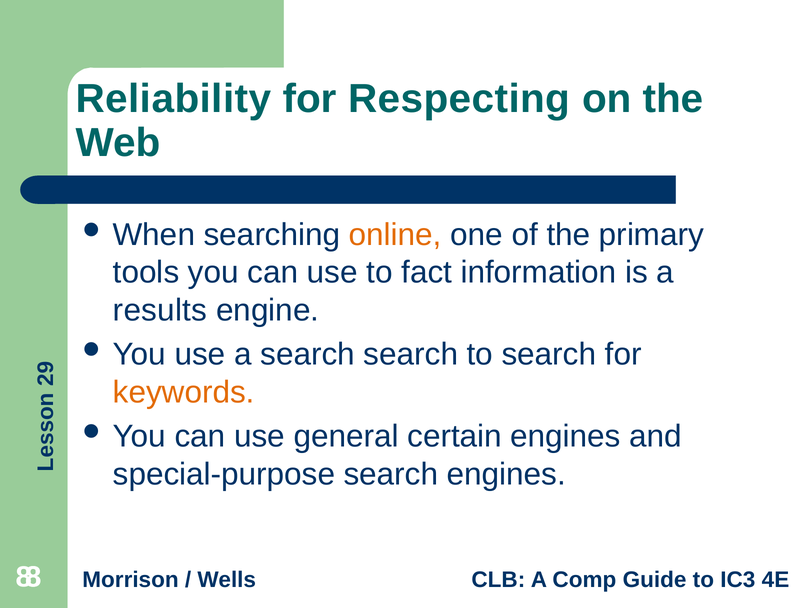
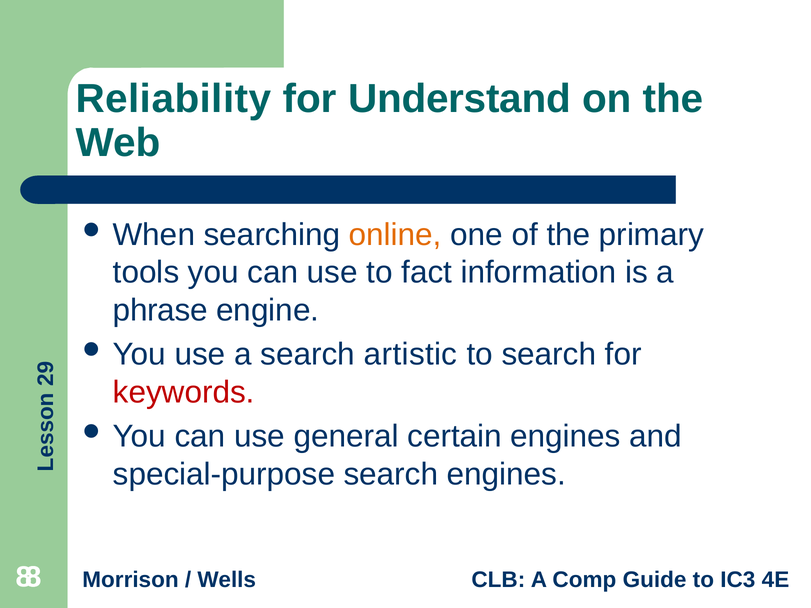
Respecting: Respecting -> Understand
results: results -> phrase
search search: search -> artistic
keywords colour: orange -> red
